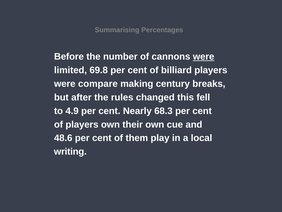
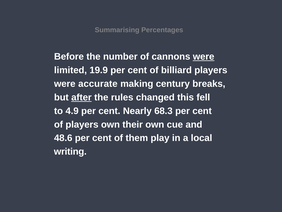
69.8: 69.8 -> 19.9
compare: compare -> accurate
after underline: none -> present
